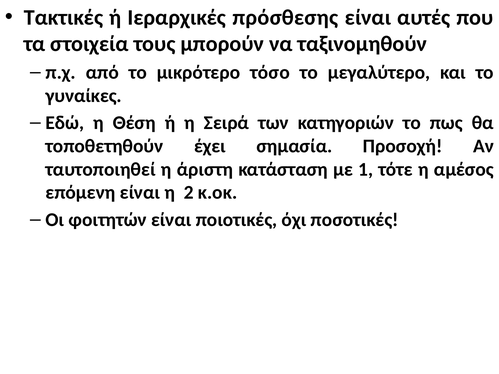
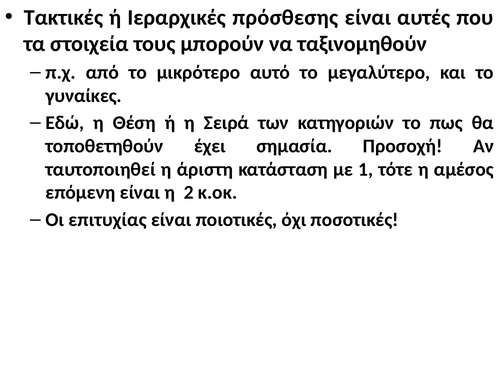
τόσο: τόσο -> αυτό
φοιτητών: φοιτητών -> επιτυχίας
